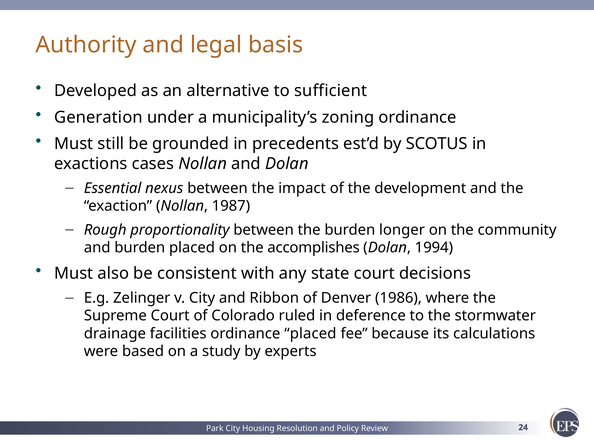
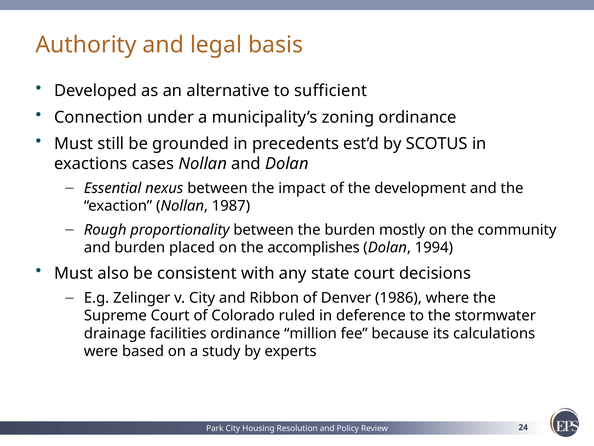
Generation: Generation -> Connection
longer: longer -> mostly
ordinance placed: placed -> million
